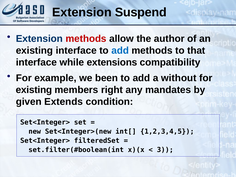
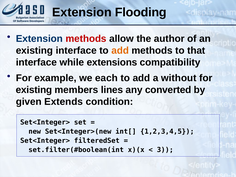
Suspend: Suspend -> Flooding
add at (120, 50) colour: blue -> orange
been: been -> each
right: right -> lines
mandates: mandates -> converted
